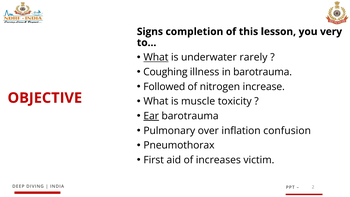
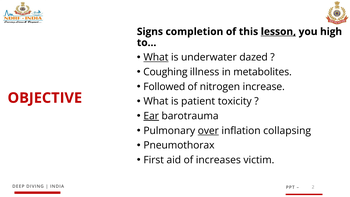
lesson underline: none -> present
very: very -> high
rarely: rarely -> dazed
in barotrauma: barotrauma -> metabolites
muscle: muscle -> patient
over underline: none -> present
confusion: confusion -> collapsing
